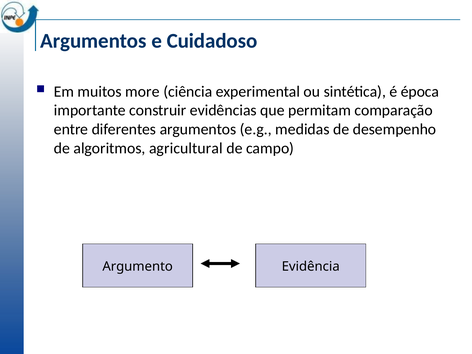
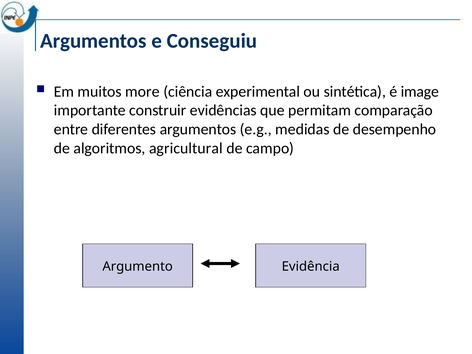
Cuidadoso: Cuidadoso -> Conseguiu
época: época -> image
